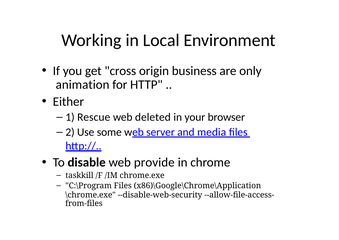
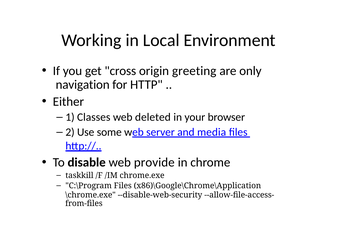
business: business -> greeting
animation: animation -> navigation
Rescue: Rescue -> Classes
